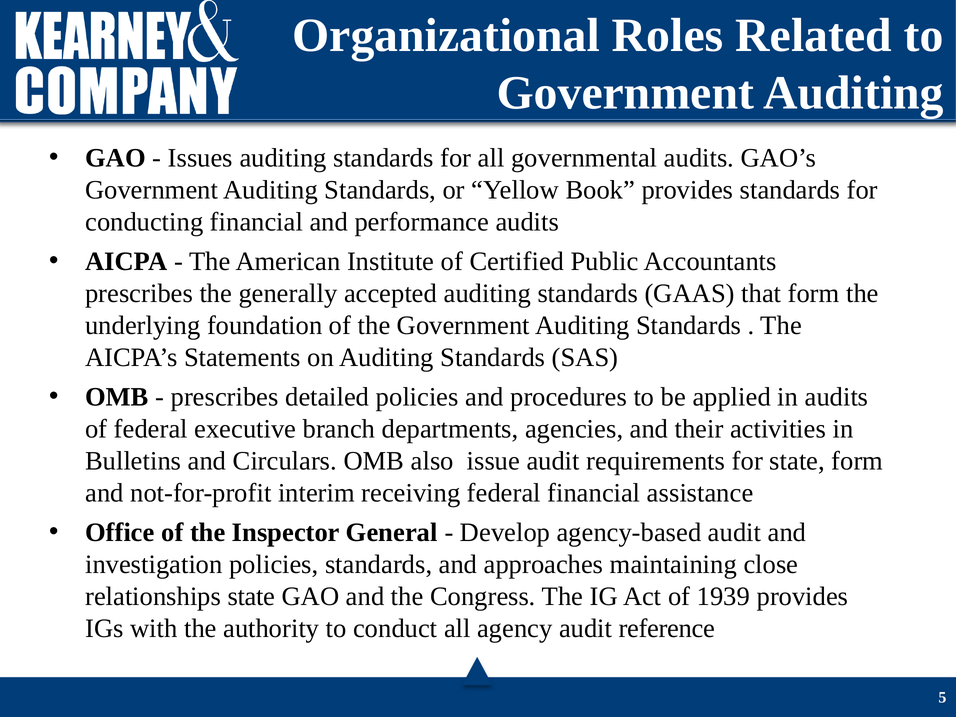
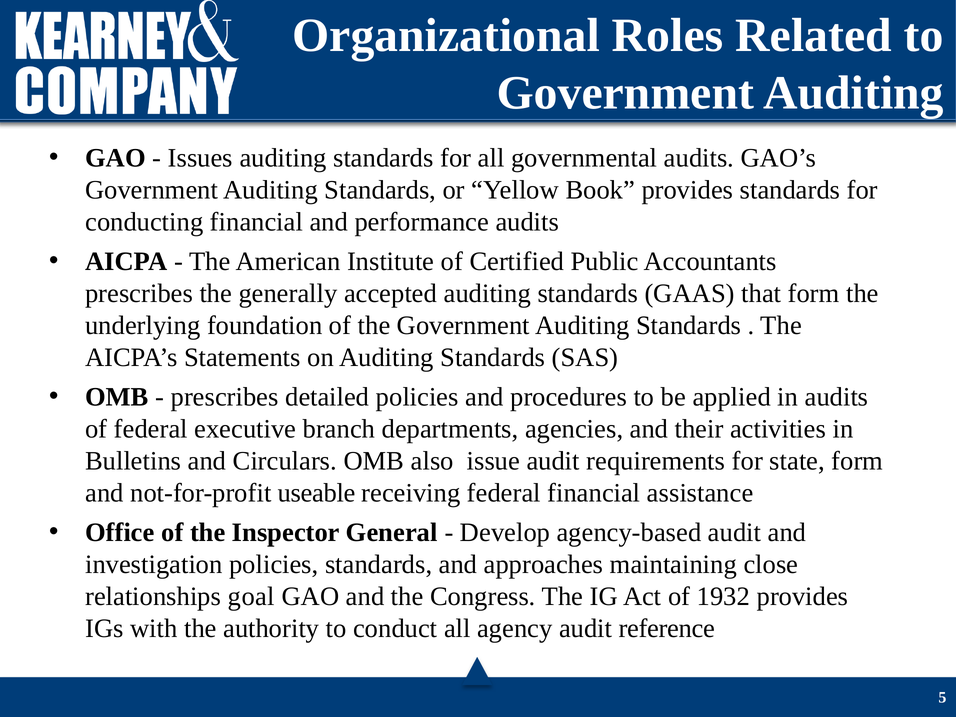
interim: interim -> useable
relationships state: state -> goal
1939: 1939 -> 1932
